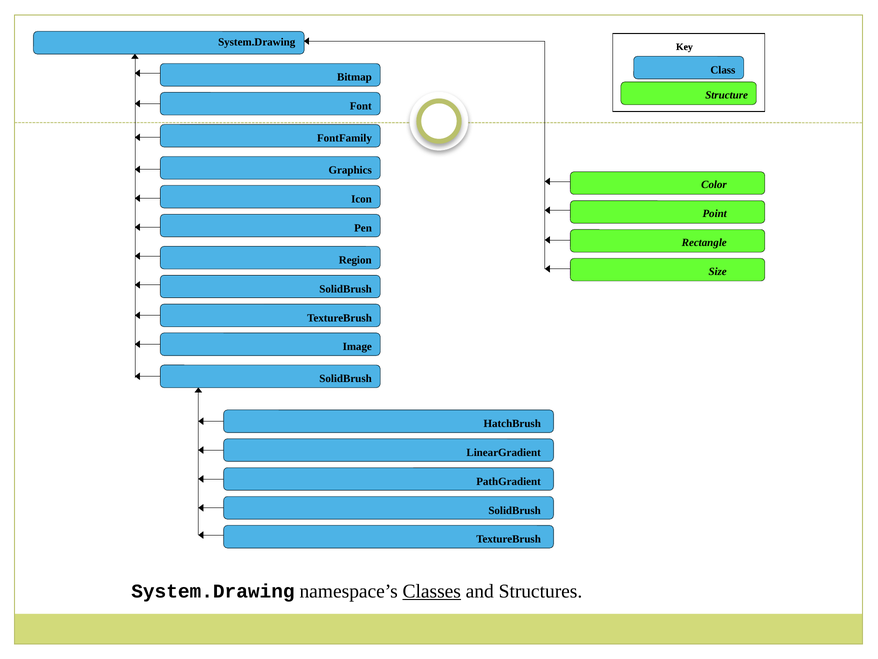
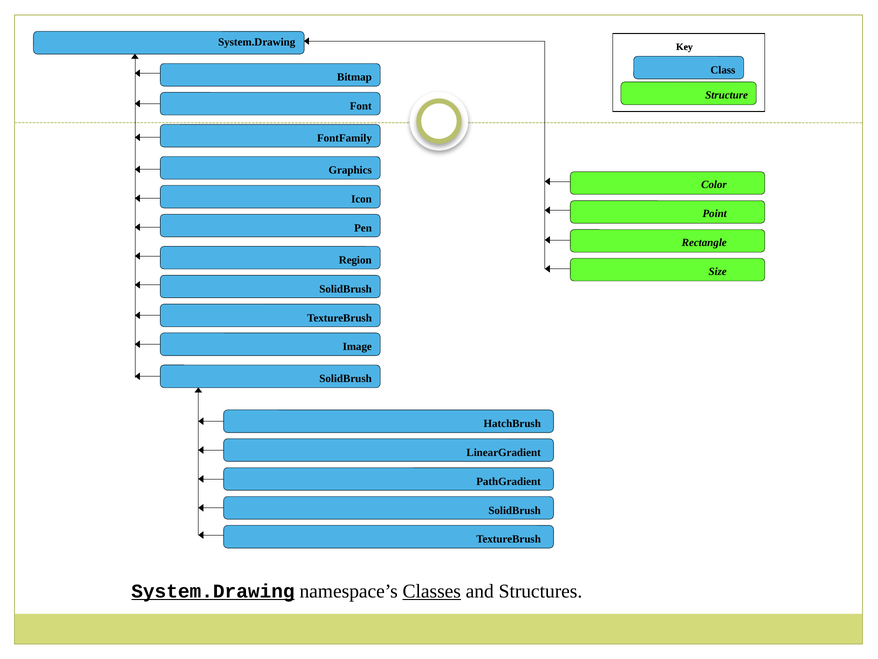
System.Drawing at (213, 591) underline: none -> present
